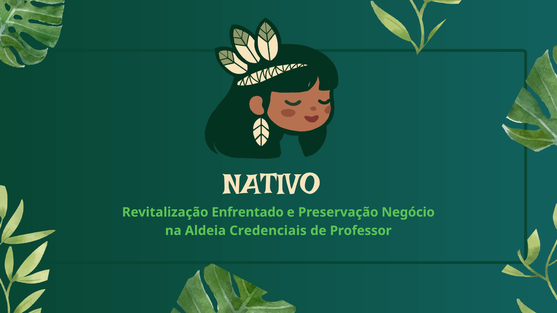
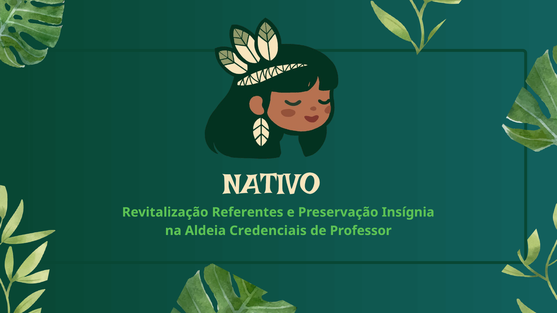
Enfrentado: Enfrentado -> Referentes
Negócio: Negócio -> Insígnia
